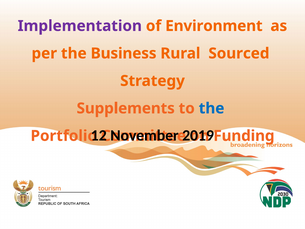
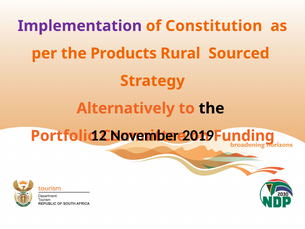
Environment: Environment -> Constitution
Business: Business -> Products
Supplements: Supplements -> Alternatively
the at (212, 108) colour: blue -> black
